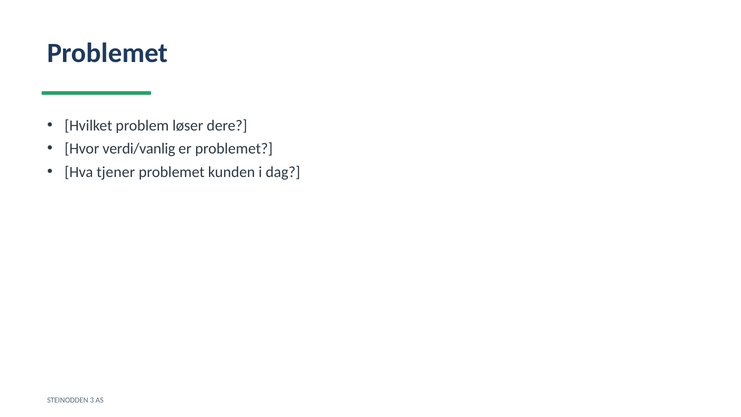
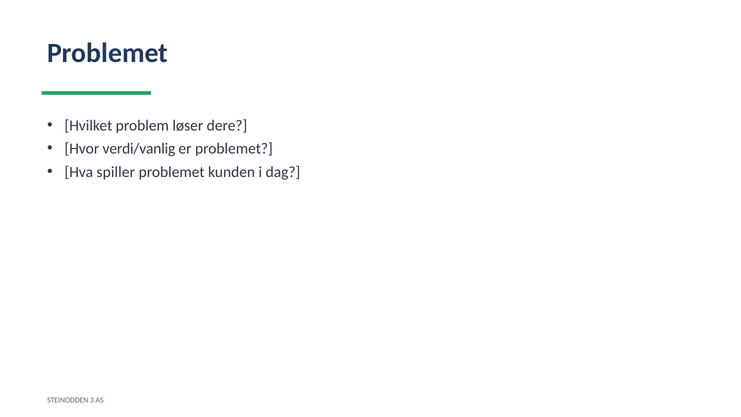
tjener: tjener -> spiller
